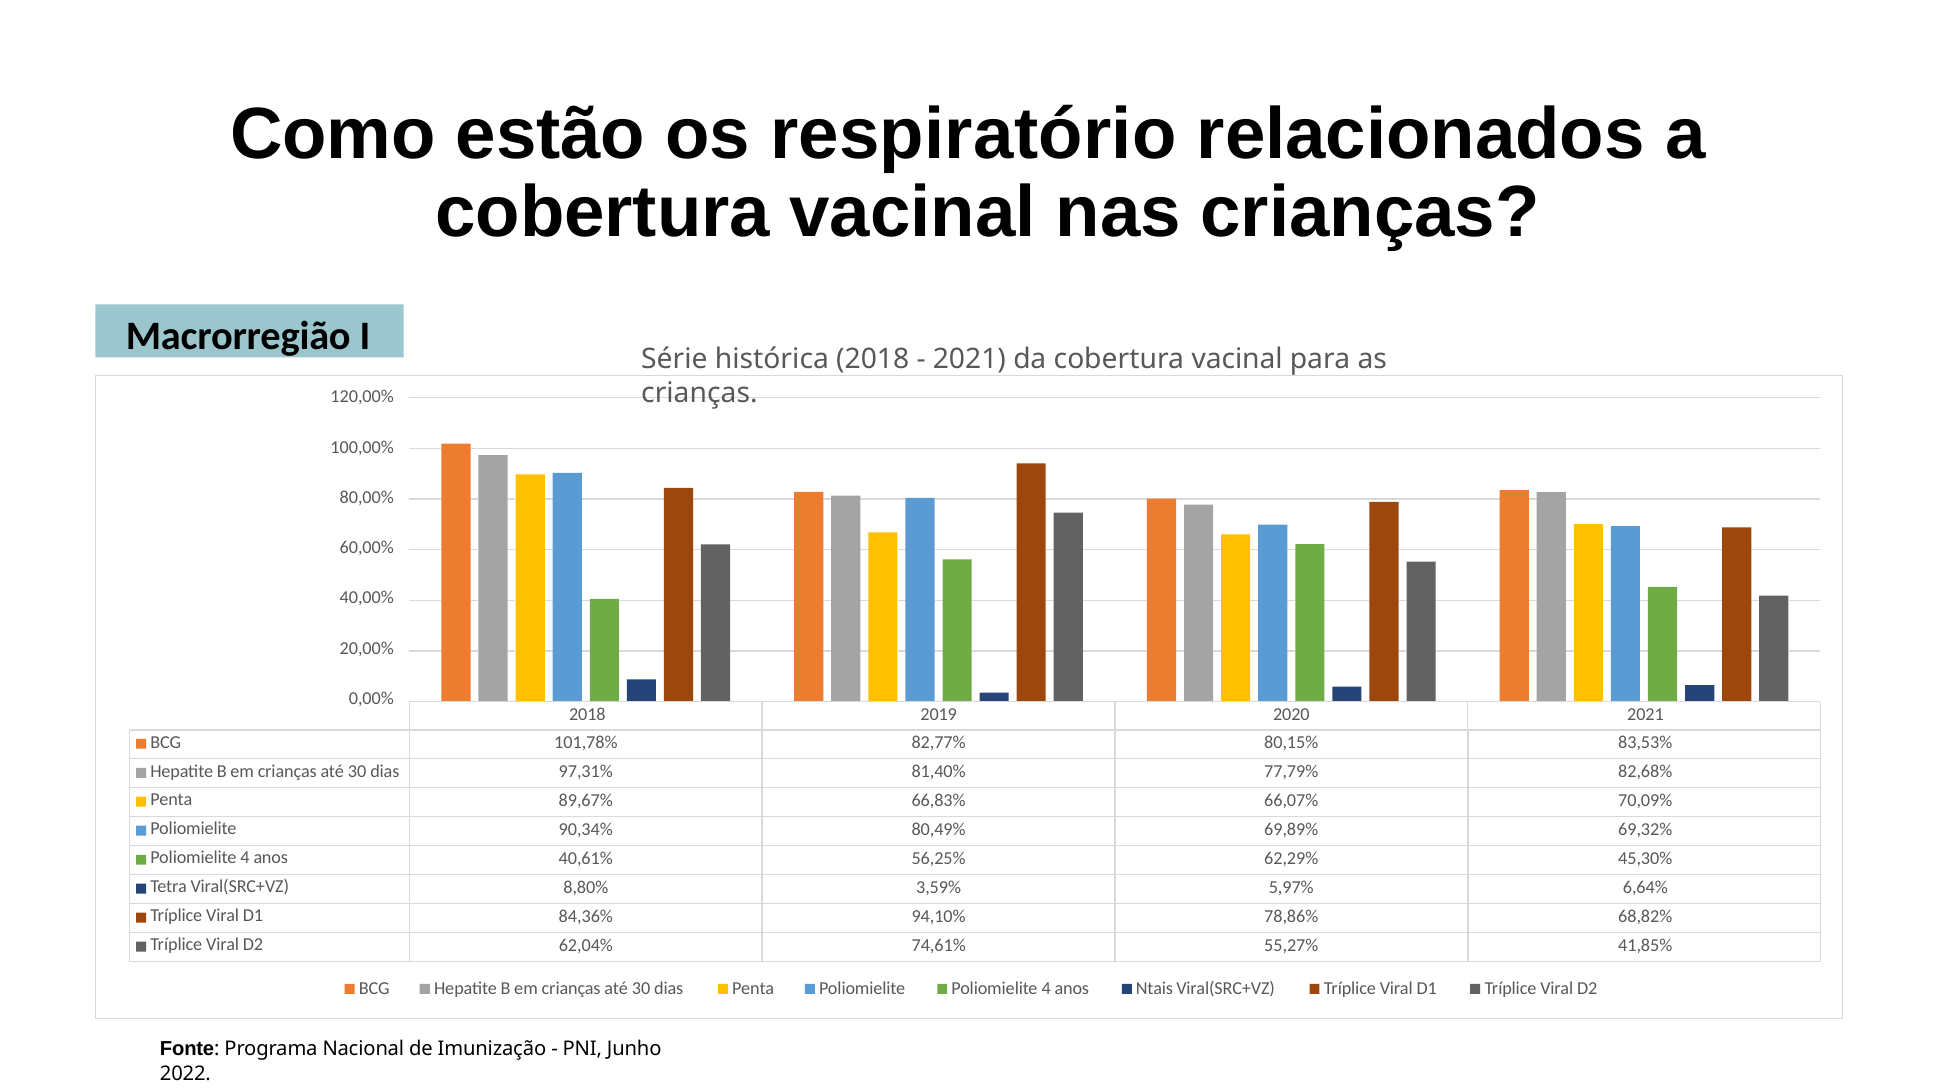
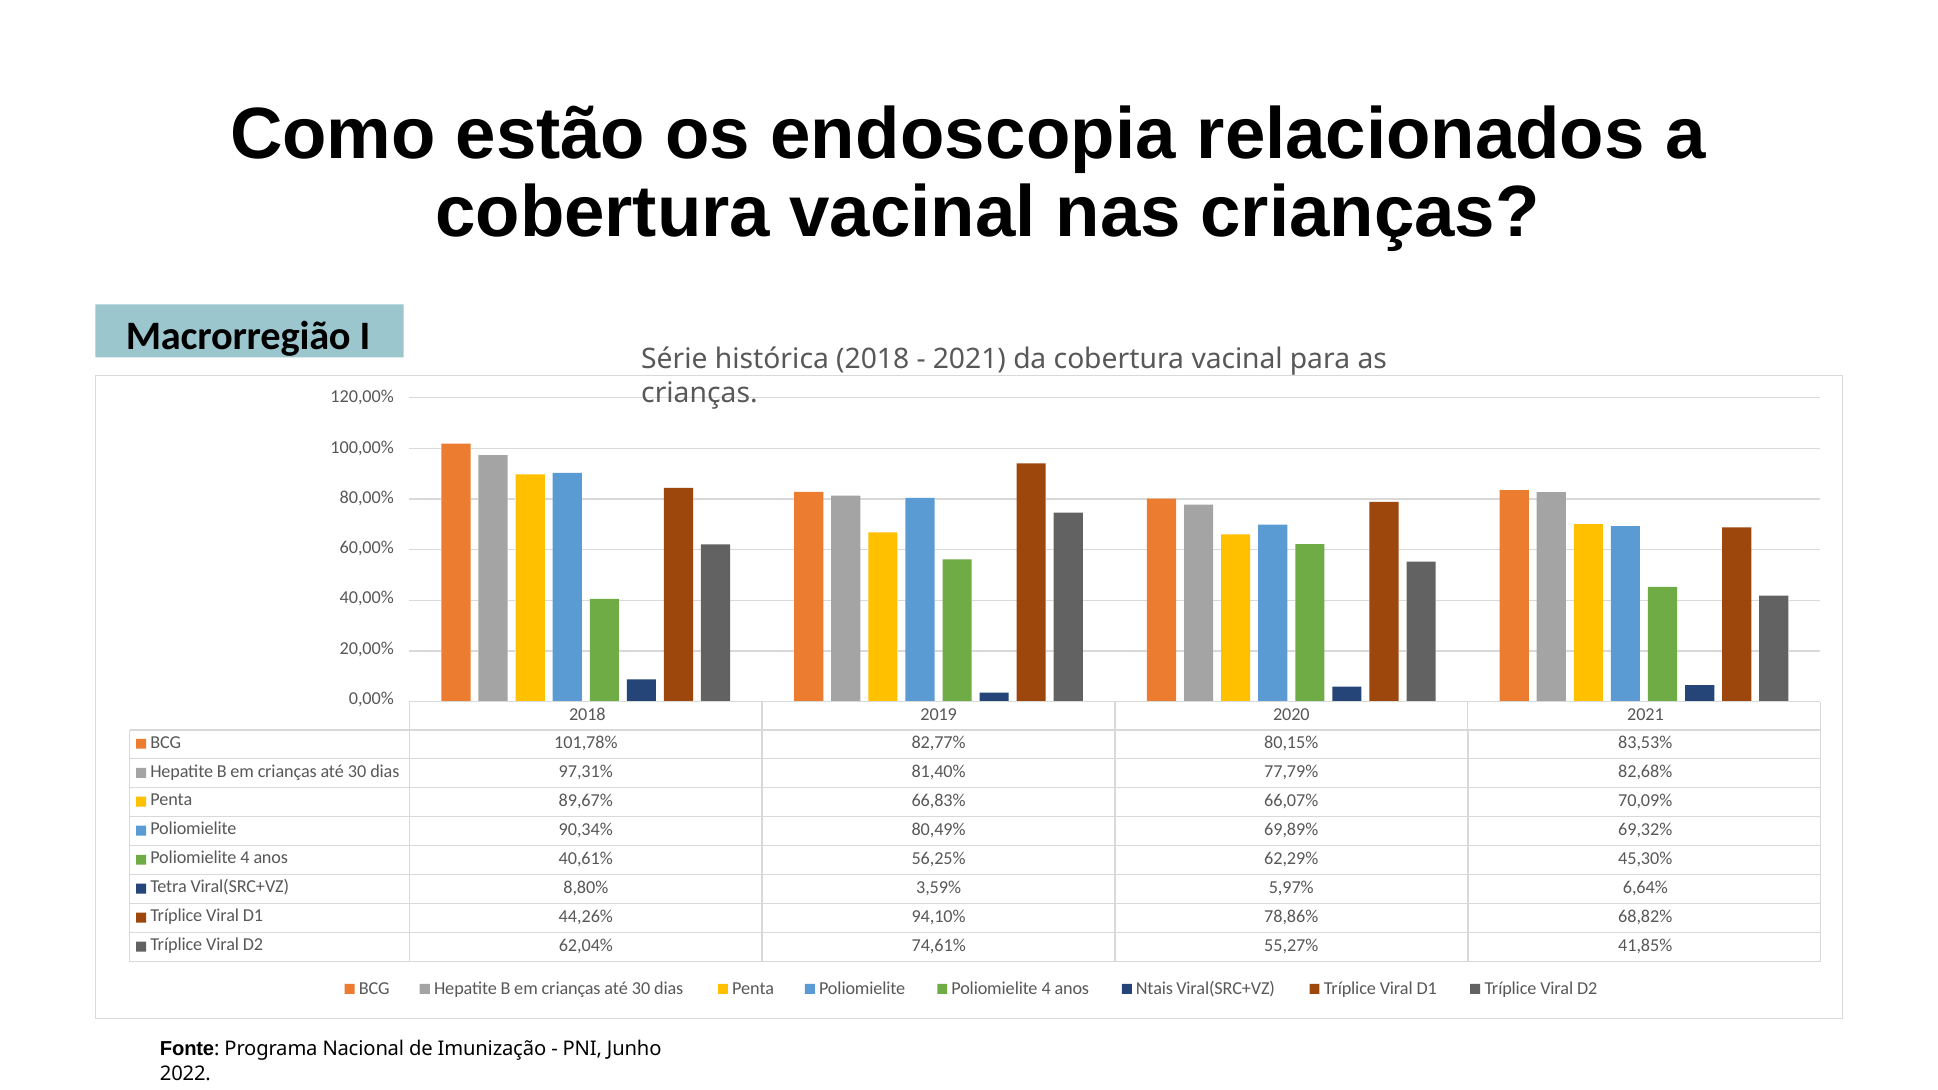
respiratório: respiratório -> endoscopia
84,36%: 84,36% -> 44,26%
